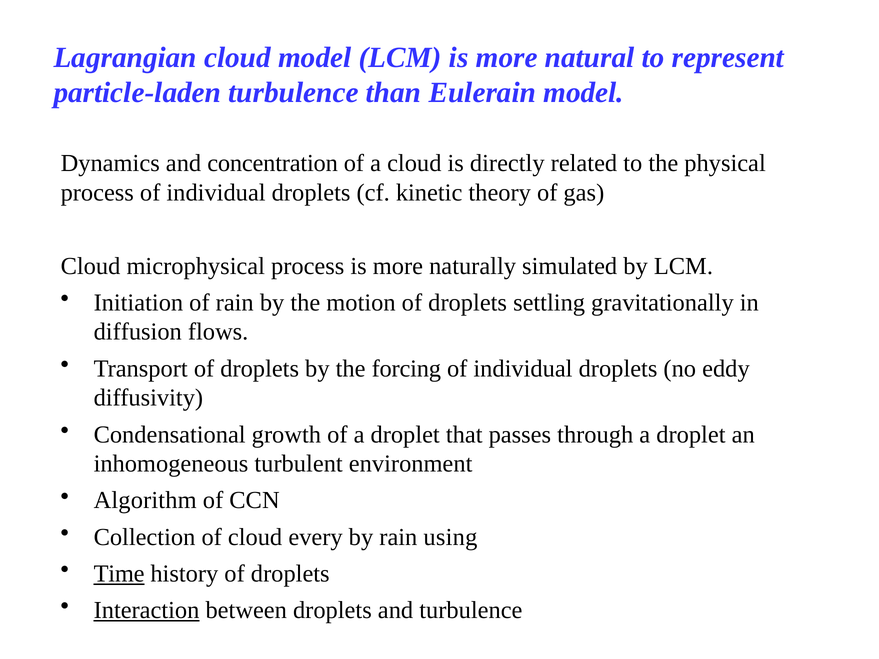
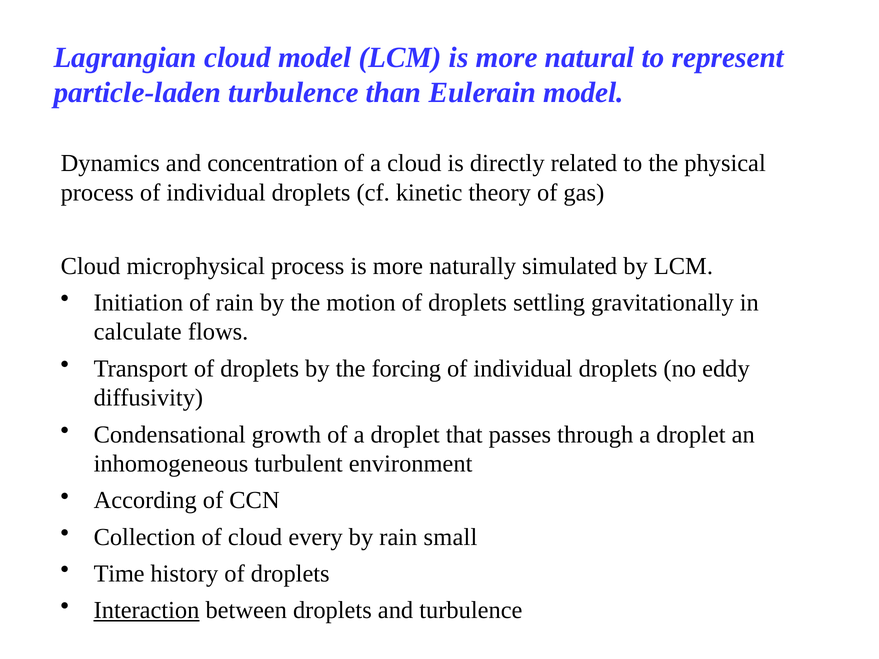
diffusion: diffusion -> calculate
Algorithm: Algorithm -> According
using: using -> small
Time underline: present -> none
